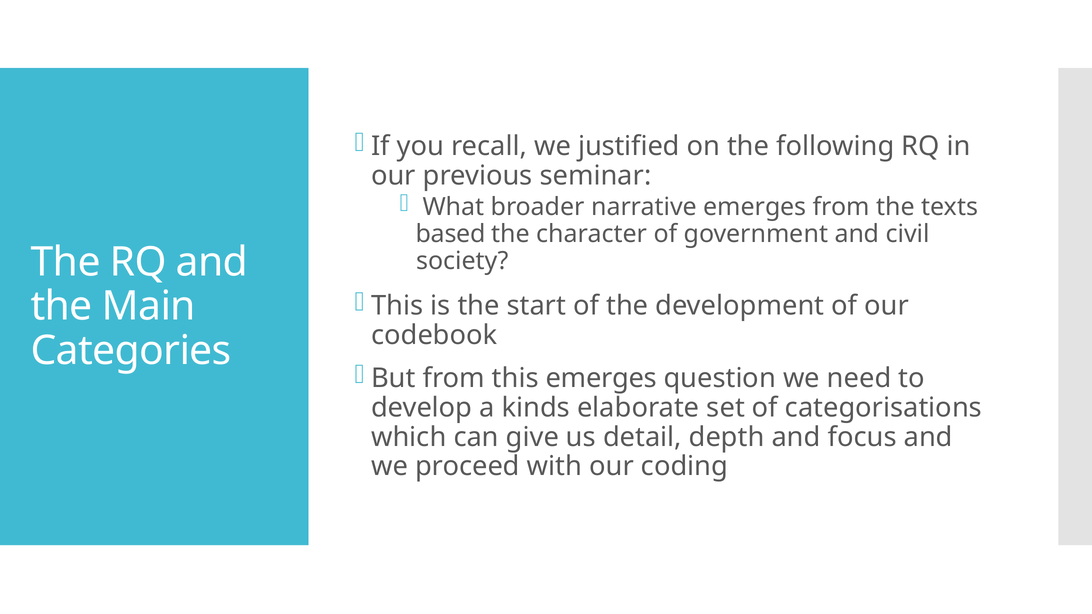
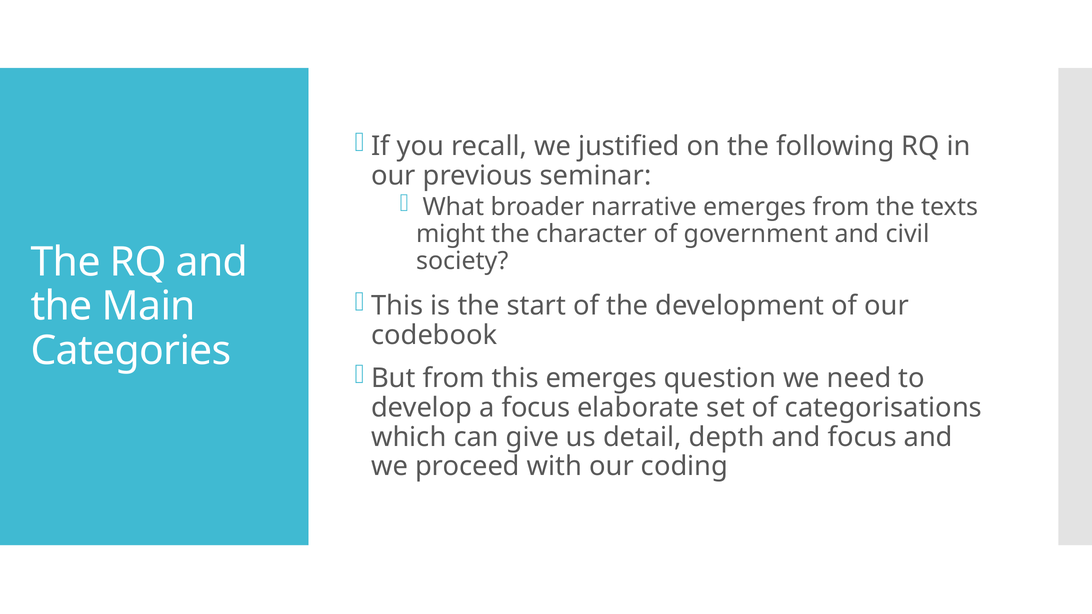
based: based -> might
a kinds: kinds -> focus
